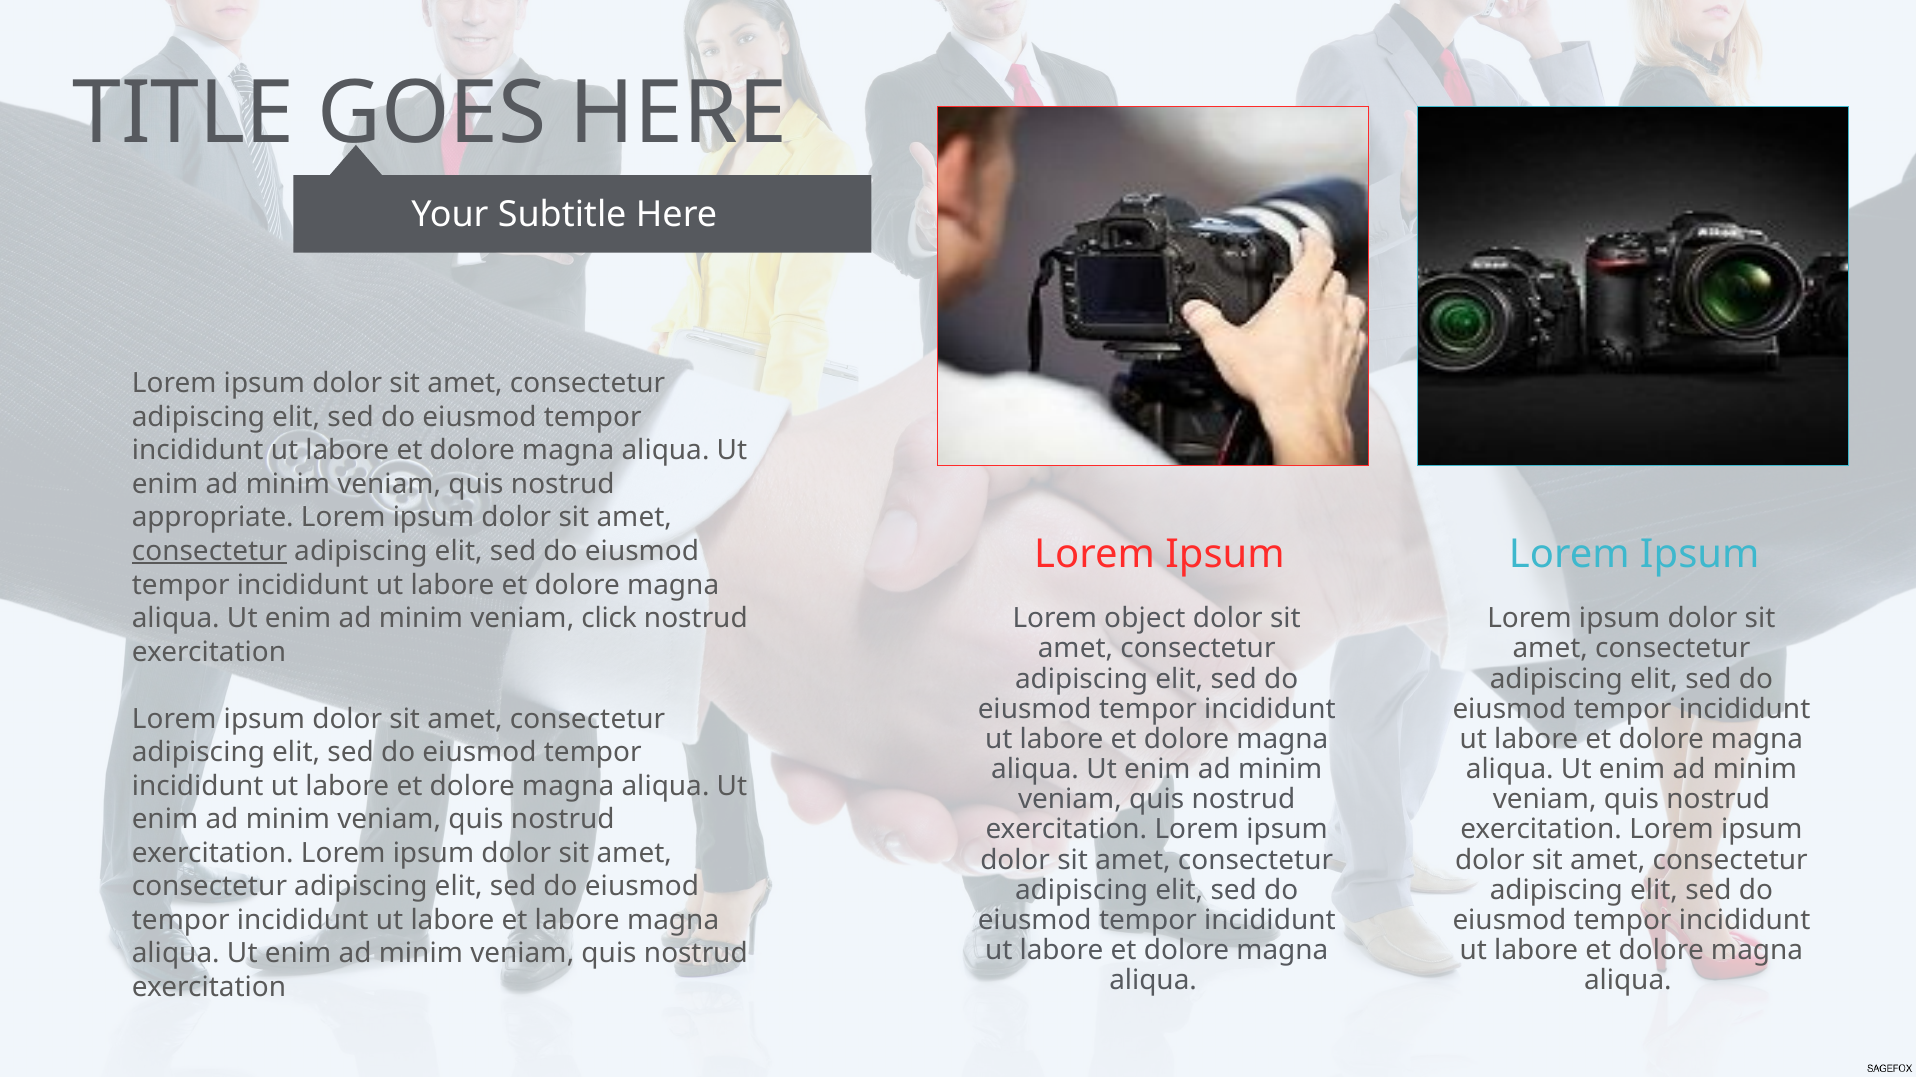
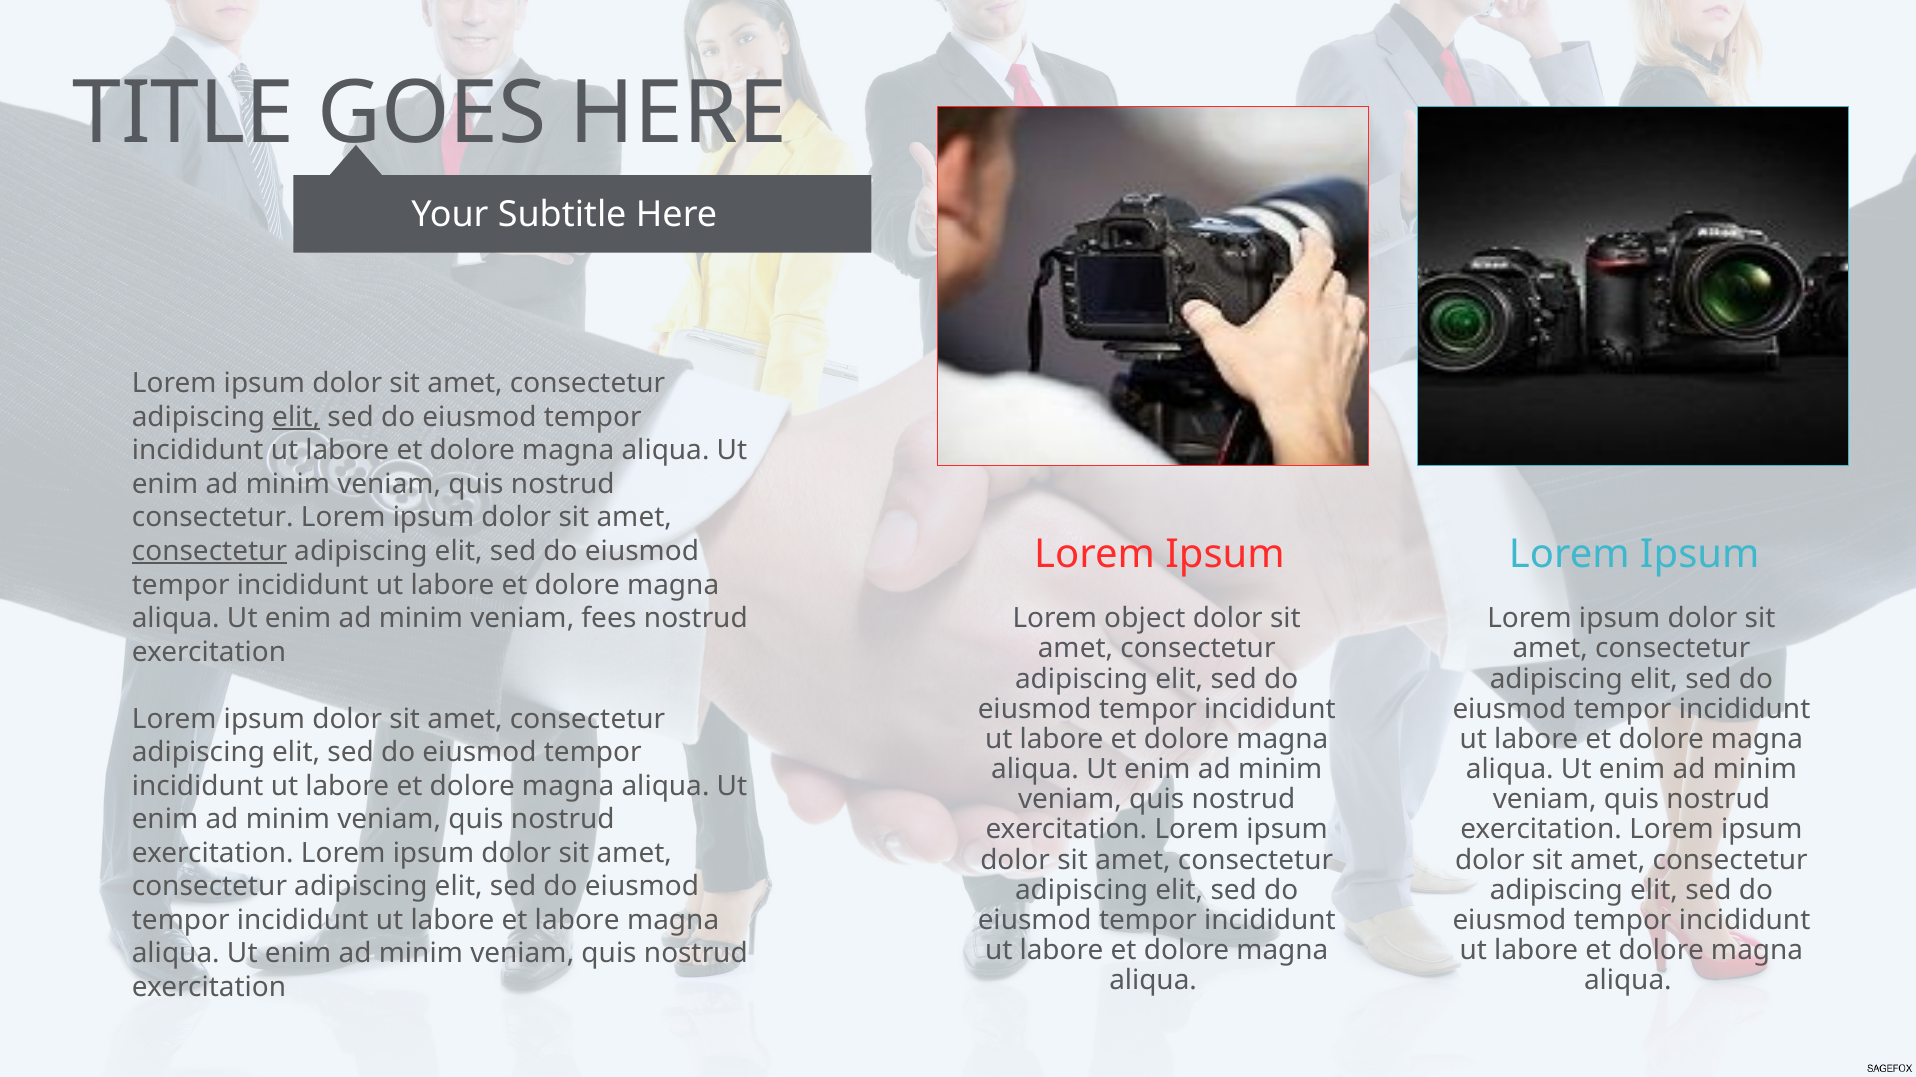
elit at (296, 417) underline: none -> present
appropriate at (213, 518): appropriate -> consectetur
click: click -> fees
